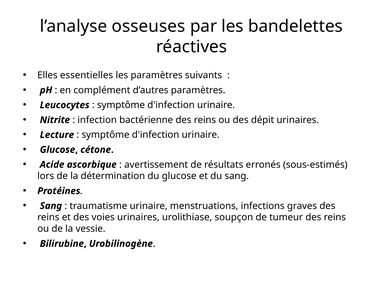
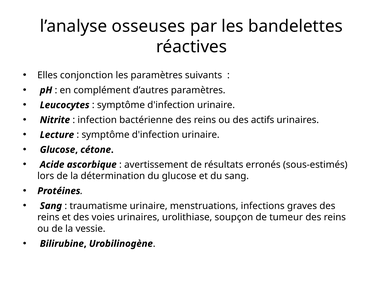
essentielles: essentielles -> conjonction
dépit: dépit -> actifs
